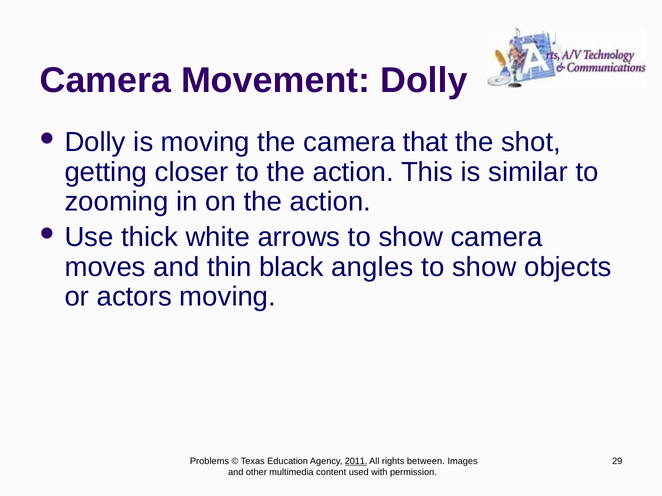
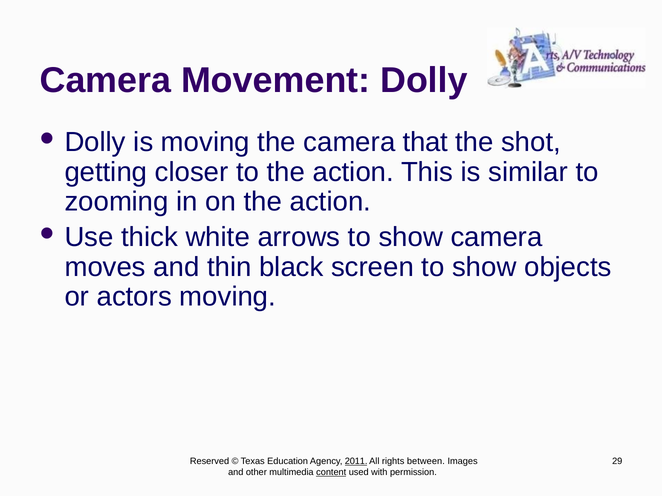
angles: angles -> screen
Problems: Problems -> Reserved
content underline: none -> present
